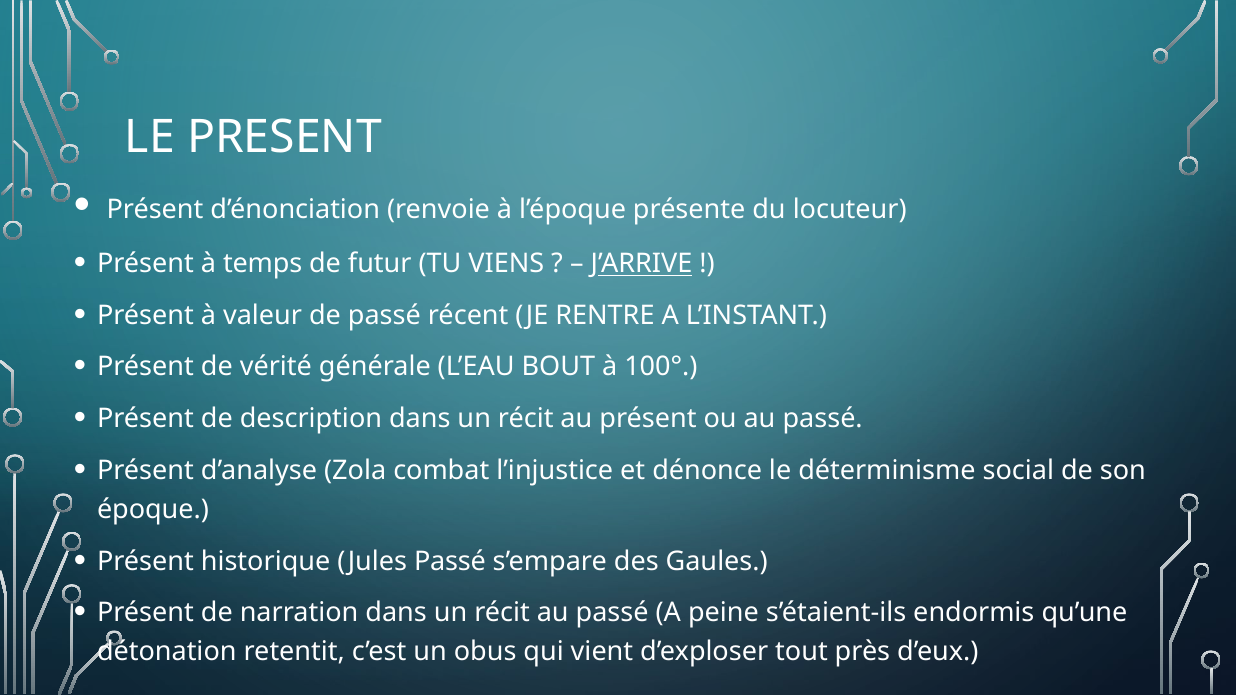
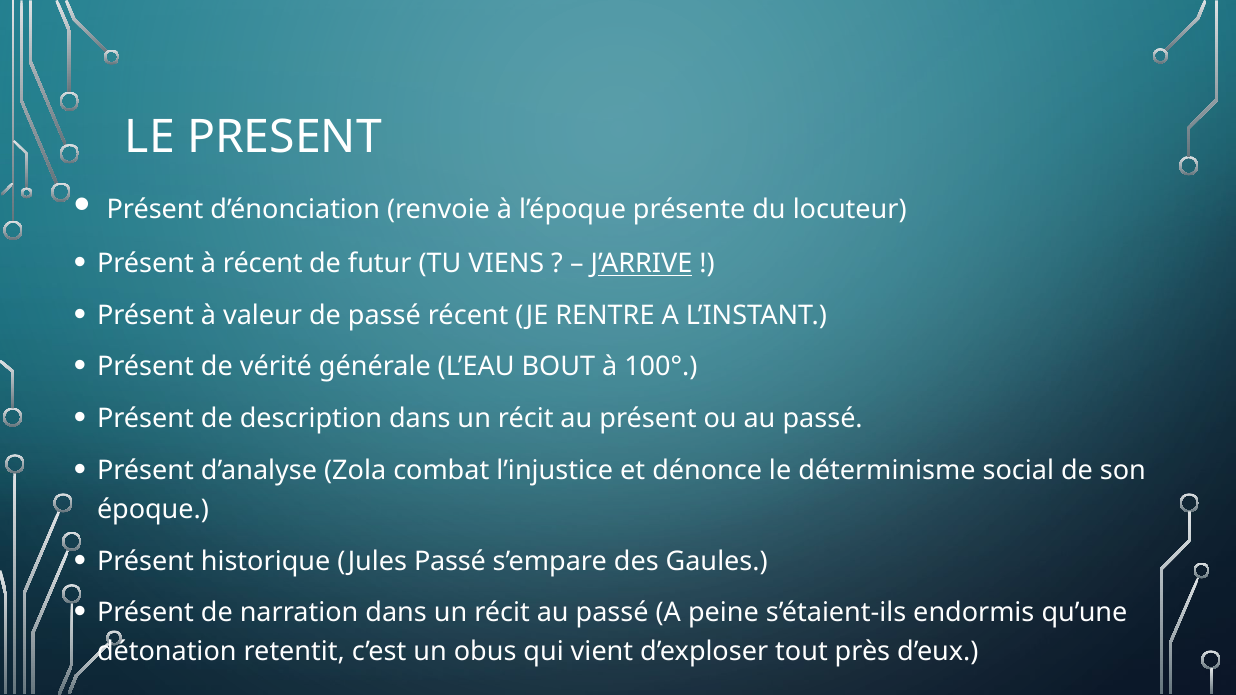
à temps: temps -> récent
